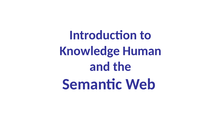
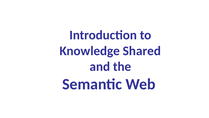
Human: Human -> Shared
